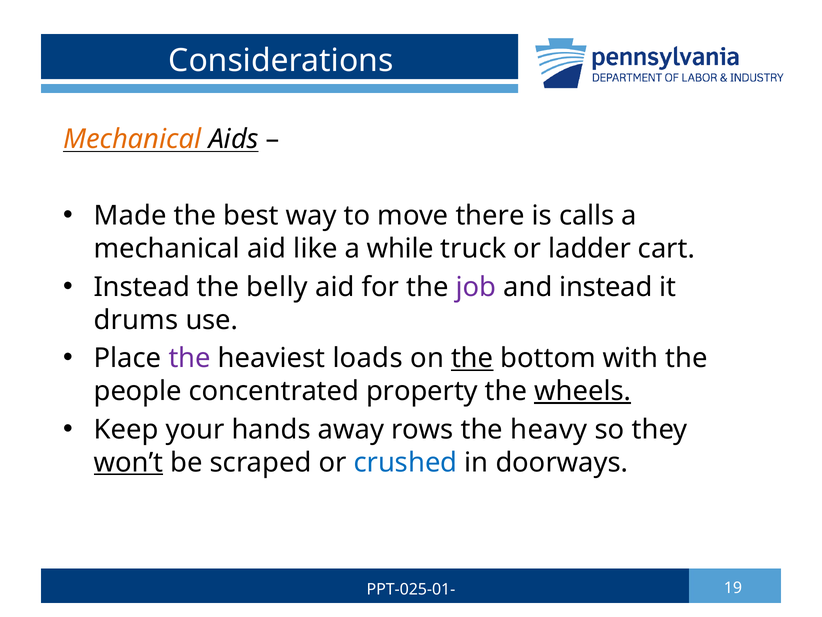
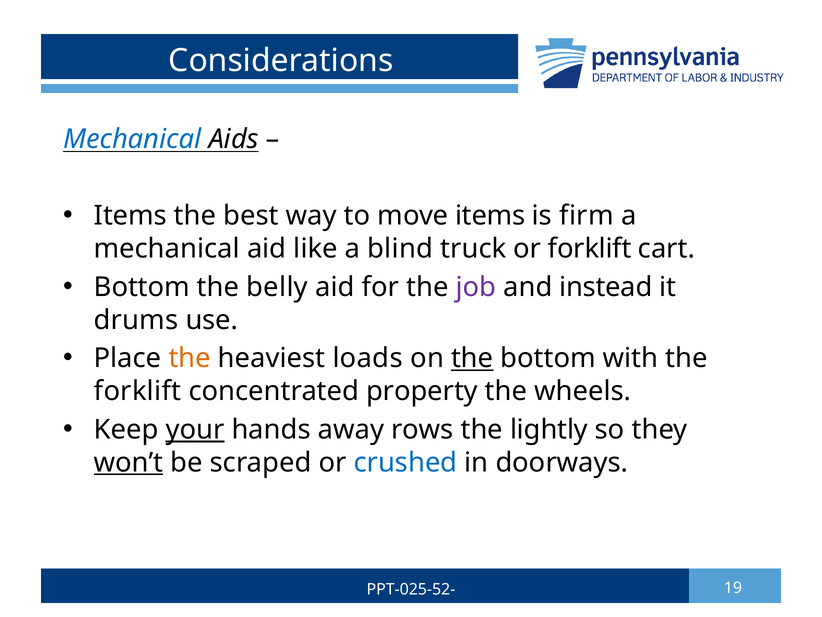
Mechanical at (132, 139) colour: orange -> blue
Made at (130, 216): Made -> Items
move there: there -> items
calls: calls -> firm
while: while -> blind
or ladder: ladder -> forklift
Instead at (142, 287): Instead -> Bottom
the at (190, 358) colour: purple -> orange
people at (138, 391): people -> forklift
wheels underline: present -> none
your underline: none -> present
heavy: heavy -> lightly
PPT-025-01-: PPT-025-01- -> PPT-025-52-
